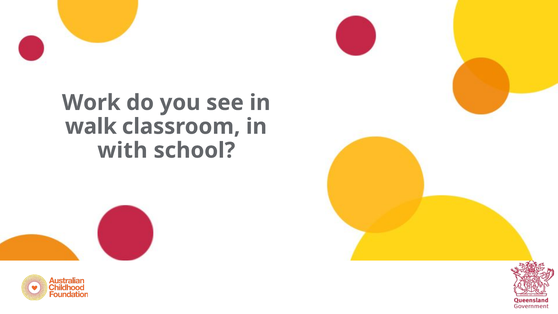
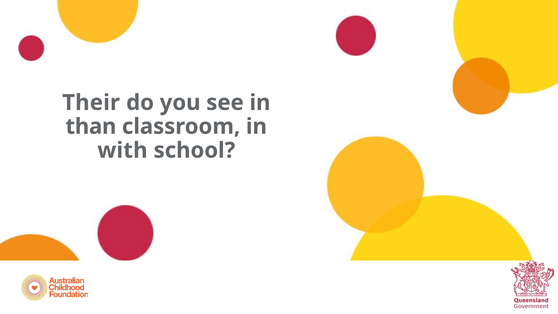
Work: Work -> Their
walk: walk -> than
